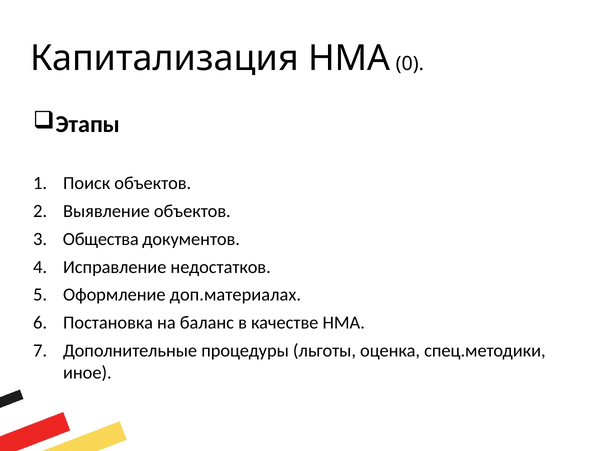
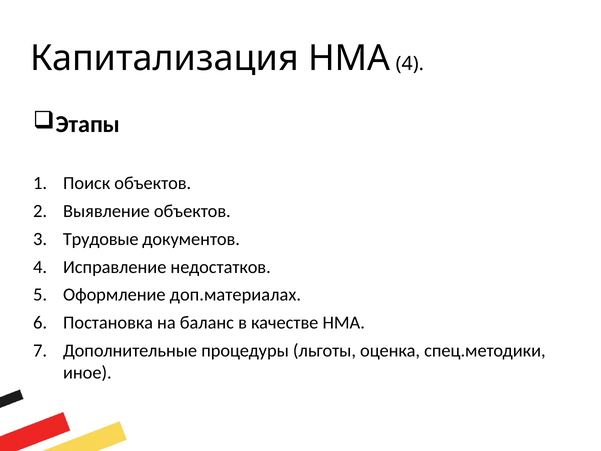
НМА 0: 0 -> 4
Общества: Общества -> Трудовые
